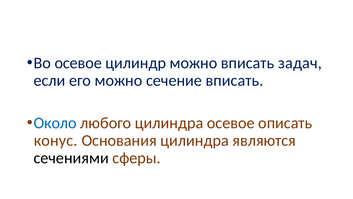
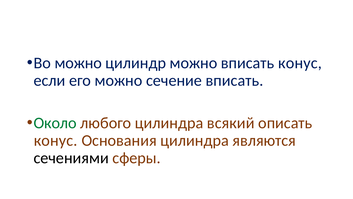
Во осевое: осевое -> можно
вписать задач: задач -> конус
Около colour: blue -> green
цилиндра осевое: осевое -> всякий
